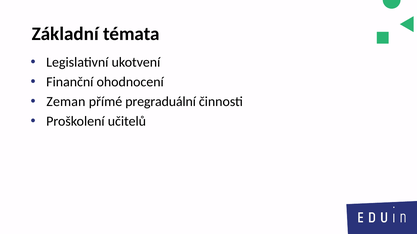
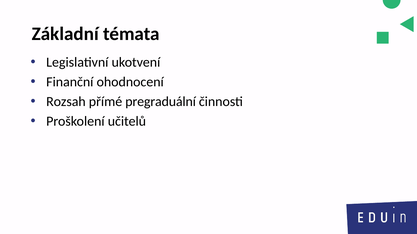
Zeman: Zeman -> Rozsah
